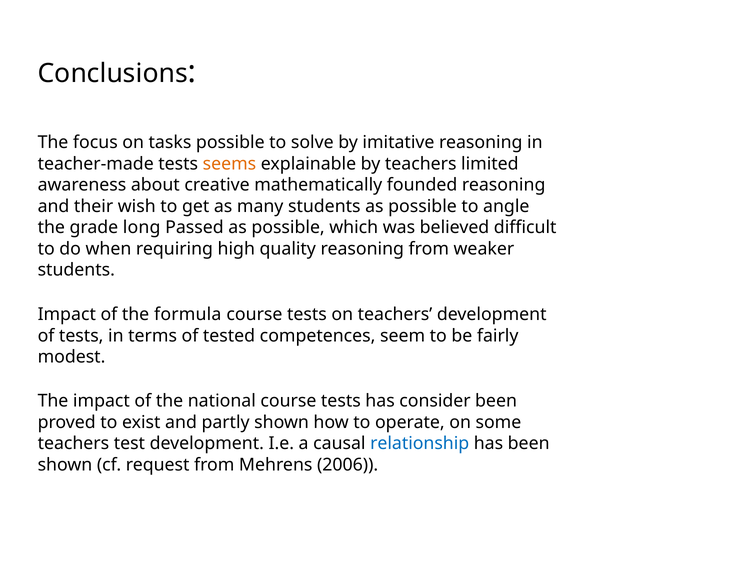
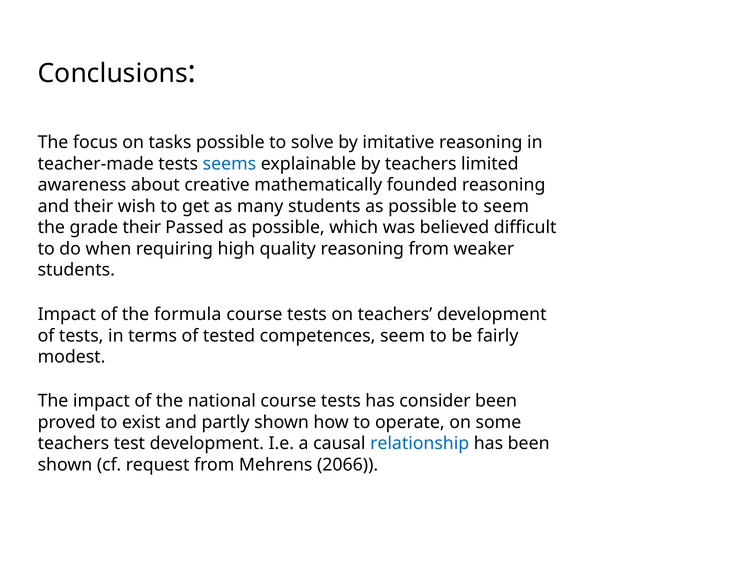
seems colour: orange -> blue
to angle: angle -> seem
grade long: long -> their
2006: 2006 -> 2066
